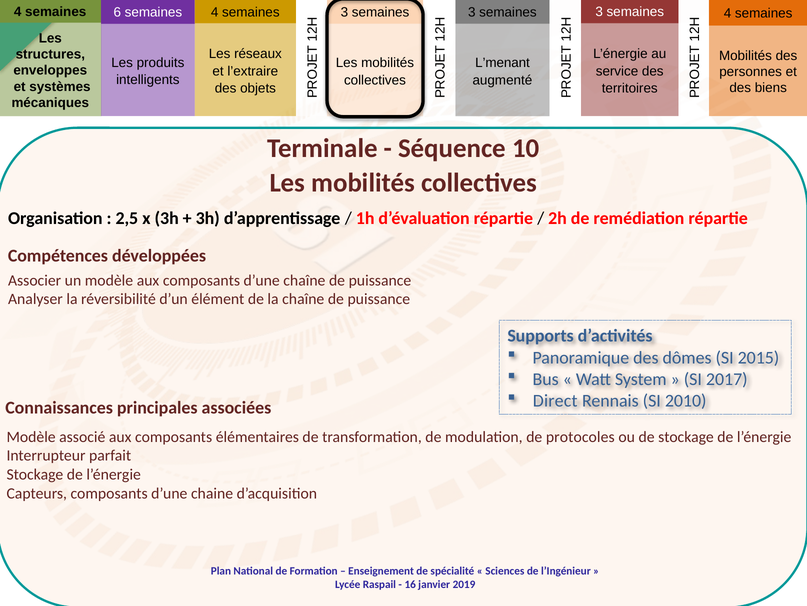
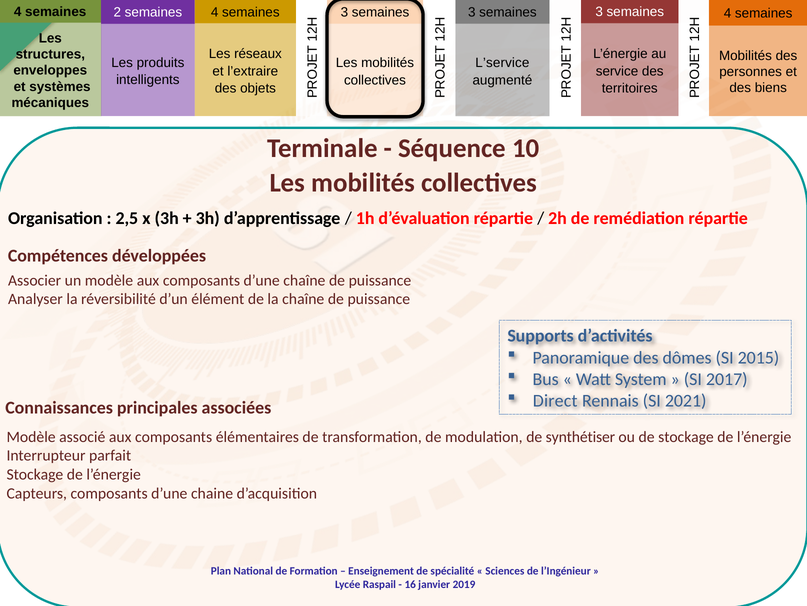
semaines 6: 6 -> 2
L’menant: L’menant -> L’service
2010: 2010 -> 2021
protocoles: protocoles -> synthétiser
